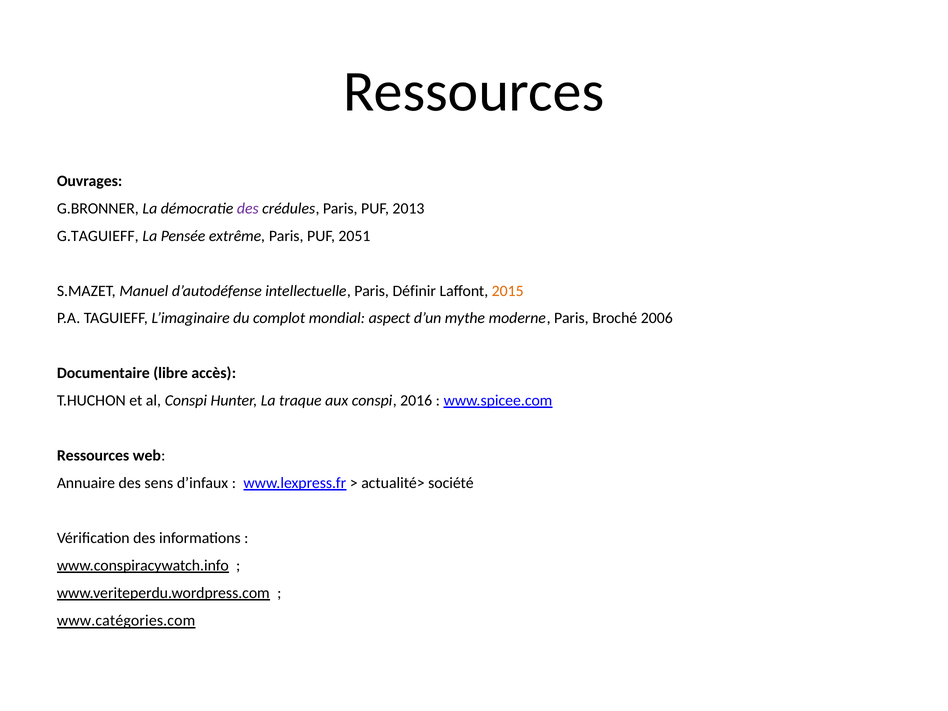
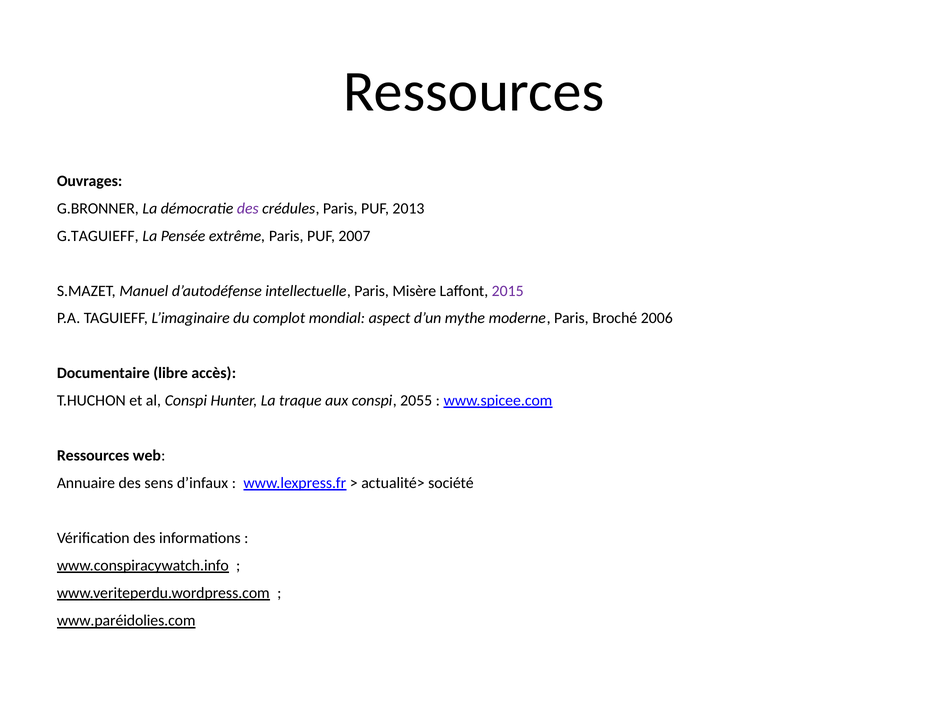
2051: 2051 -> 2007
Définir: Définir -> Misère
2015 colour: orange -> purple
2016: 2016 -> 2055
www.catégories.com: www.catégories.com -> www.paréidolies.com
